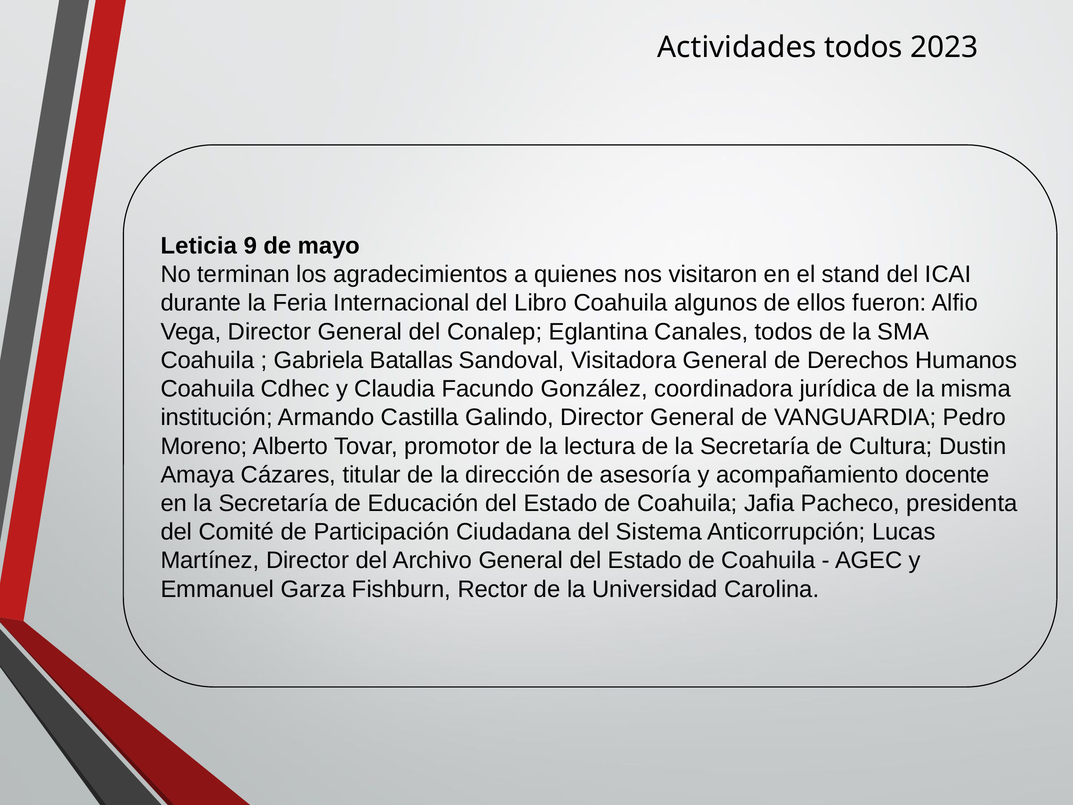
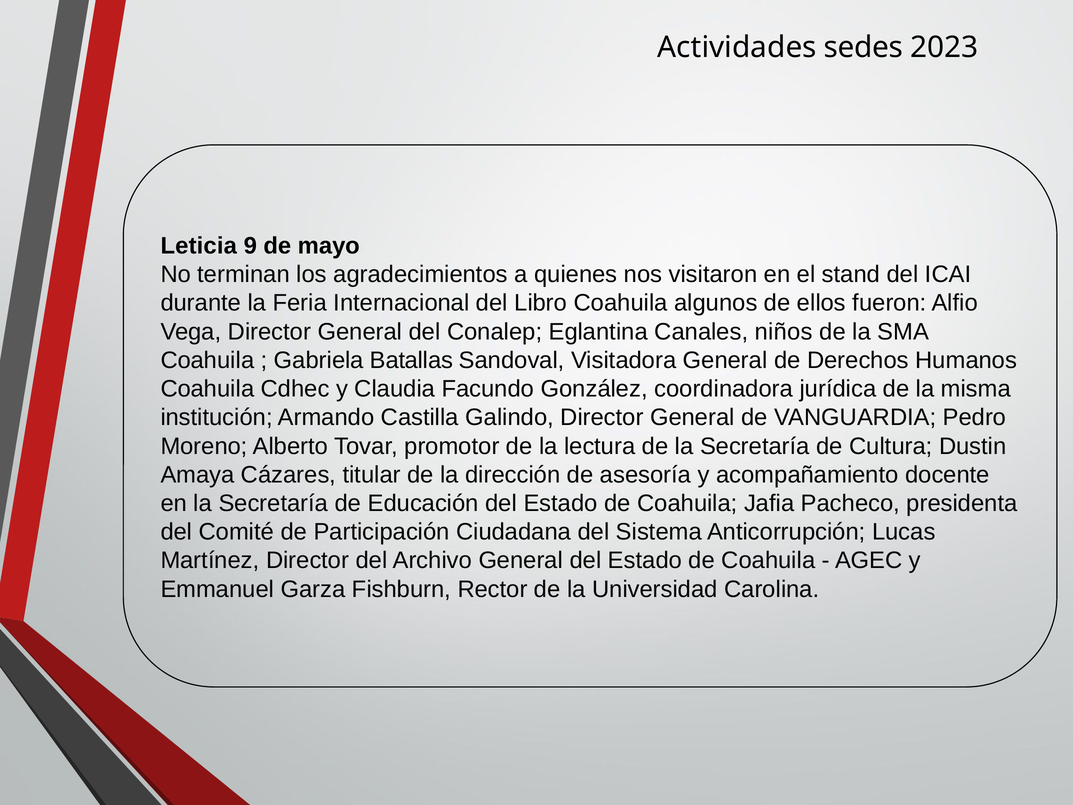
Actividades todos: todos -> sedes
Canales todos: todos -> niños
